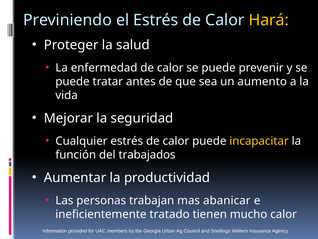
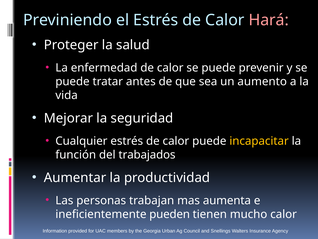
Hará colour: yellow -> pink
abanicar: abanicar -> aumenta
tratado: tratado -> pueden
